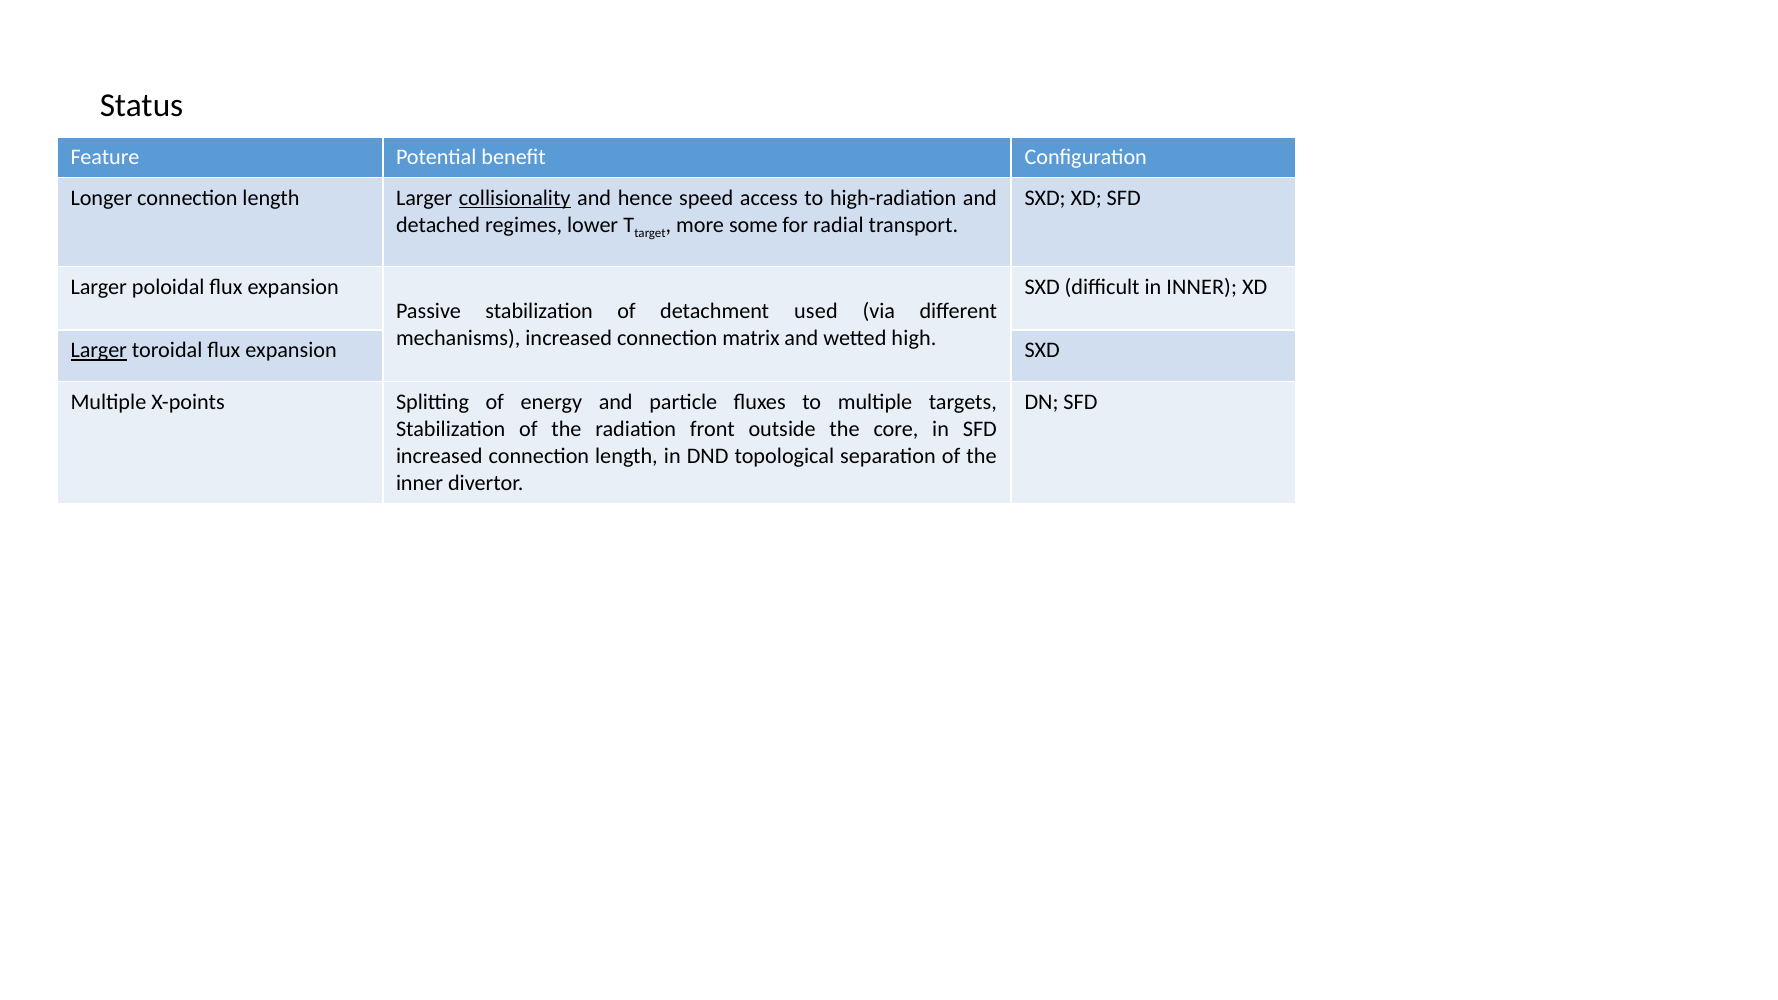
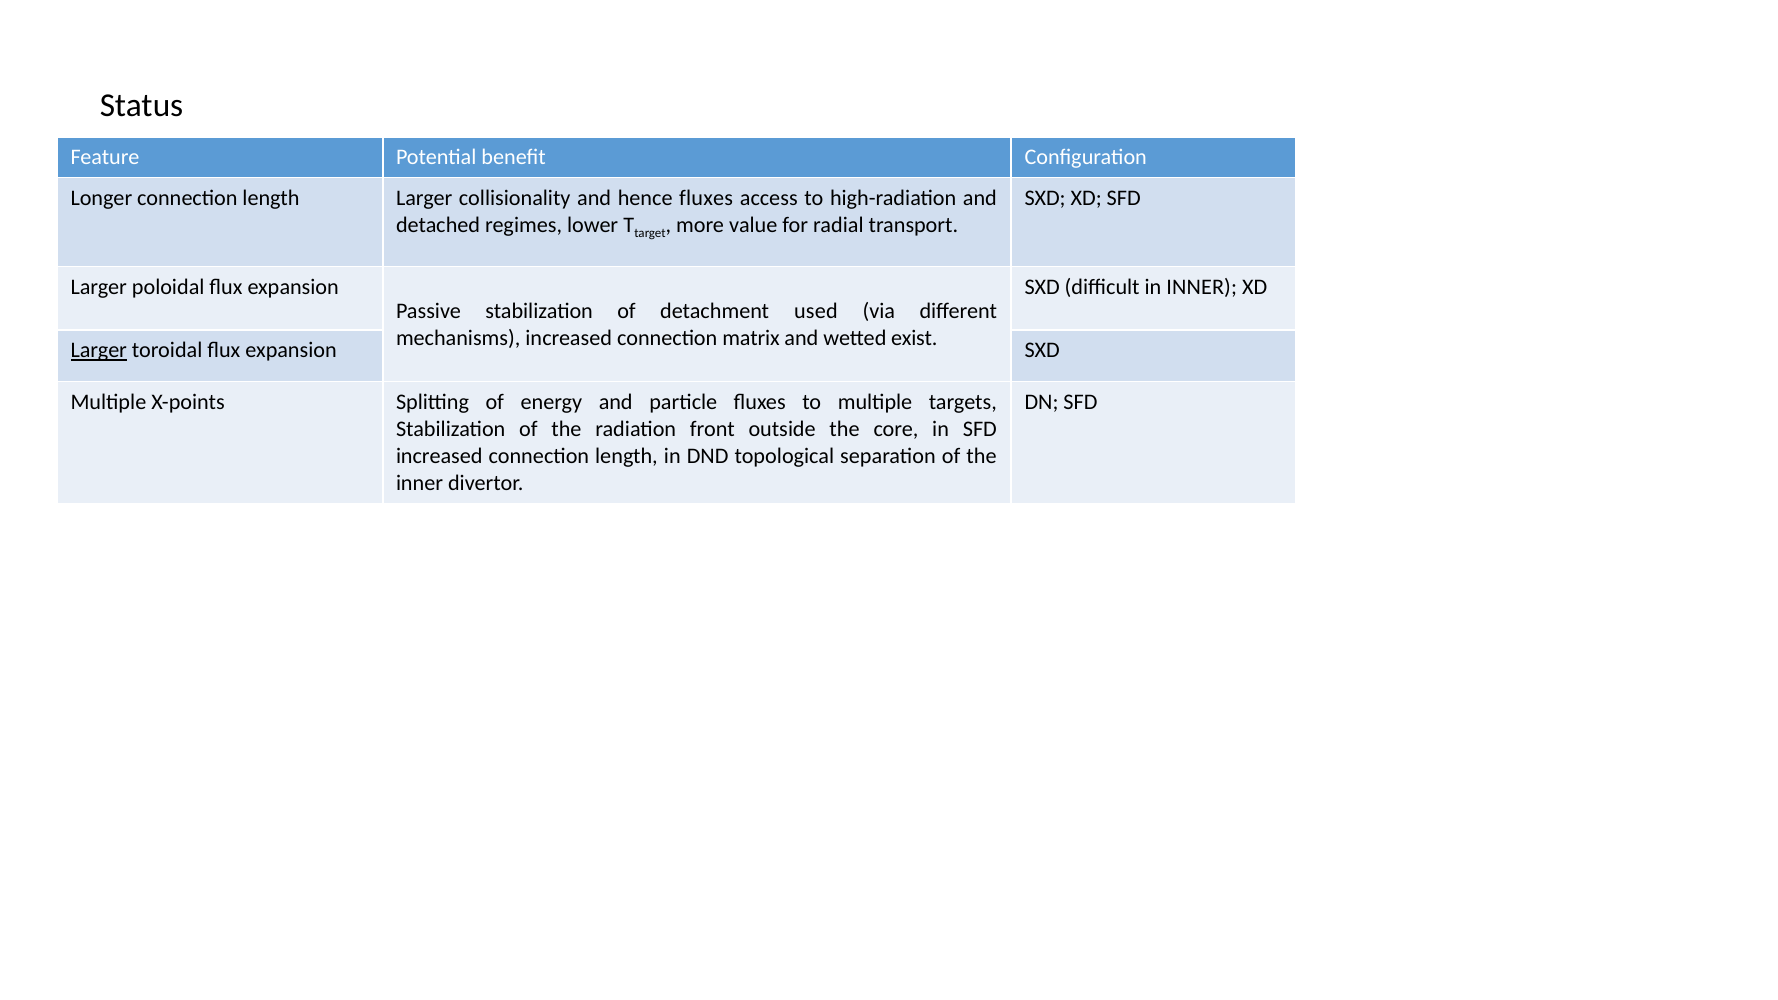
collisionality underline: present -> none
hence speed: speed -> fluxes
some: some -> value
high: high -> exist
